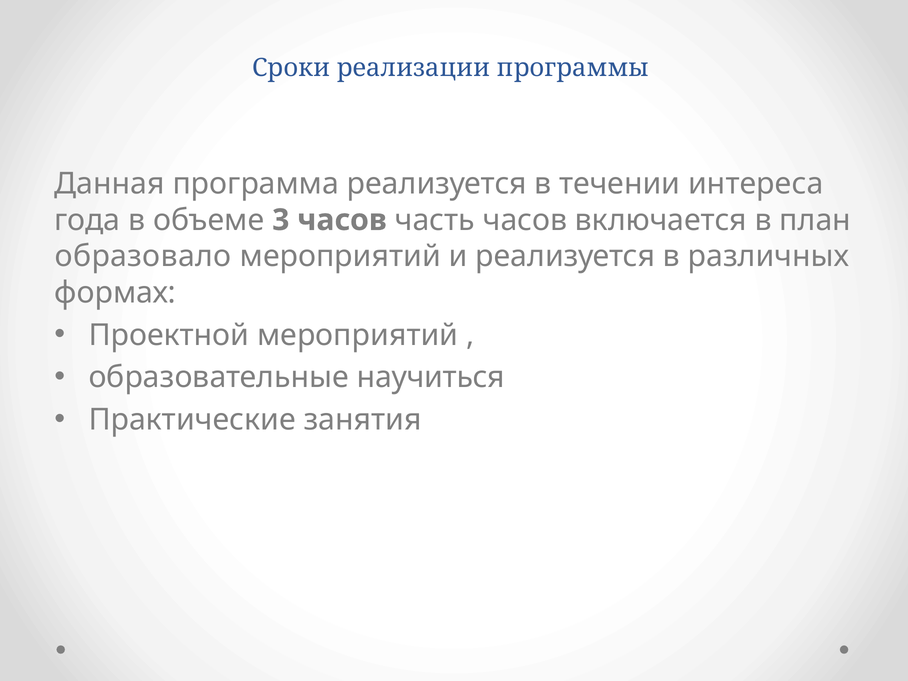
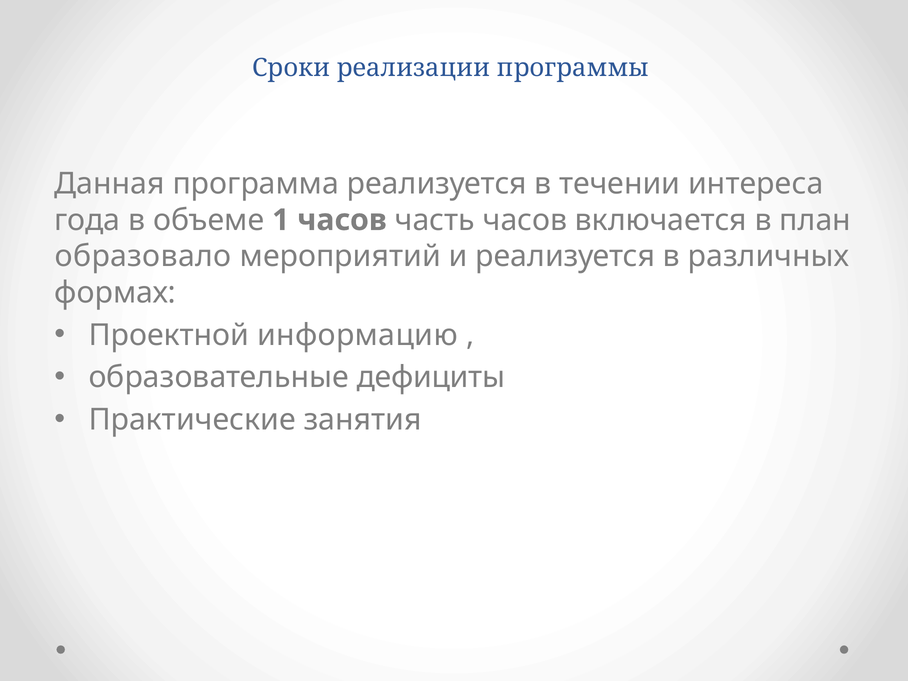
3: 3 -> 1
Проектной мероприятий: мероприятий -> информацию
научиться: научиться -> дефициты
